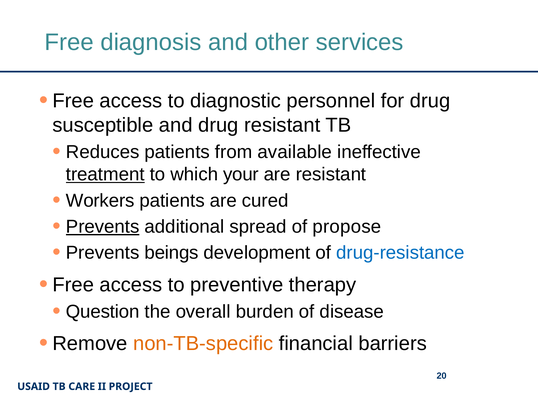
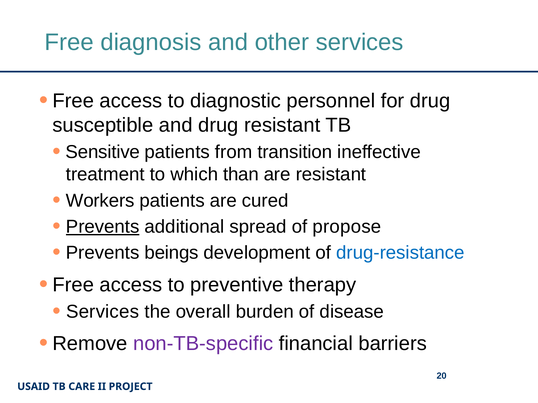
Reduces: Reduces -> Sensitive
available: available -> transition
treatment underline: present -> none
your: your -> than
Question at (103, 312): Question -> Services
non-TB-specific colour: orange -> purple
